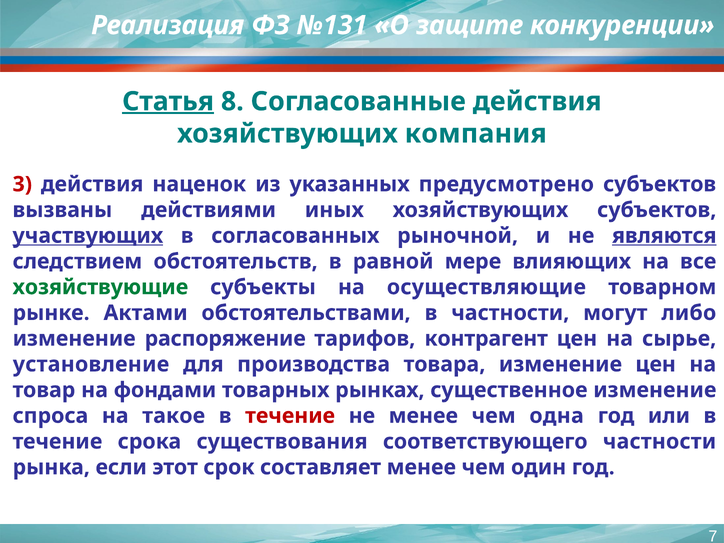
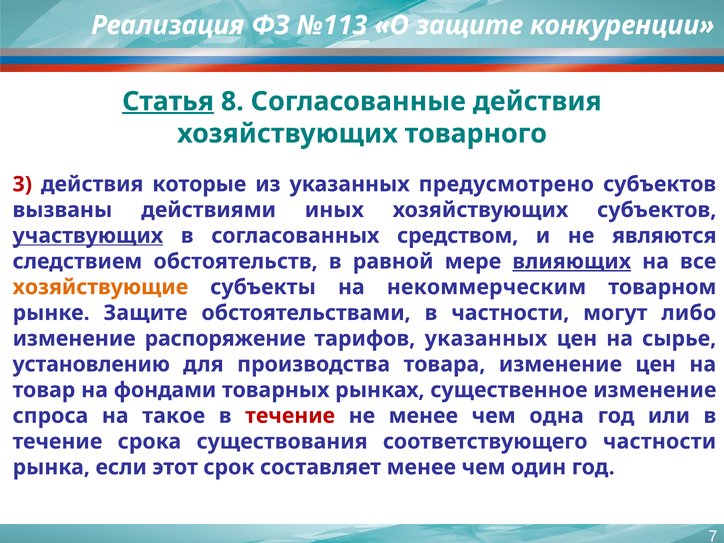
№131: №131 -> №113
компания: компания -> товарного
наценок: наценок -> которые
рыночной: рыночной -> средством
являются underline: present -> none
влияющих underline: none -> present
хозяйствующие colour: green -> orange
осуществляющие: осуществляющие -> некоммерческим
рынке Актами: Актами -> Защите
тарифов контрагент: контрагент -> указанных
установление: установление -> установлению
